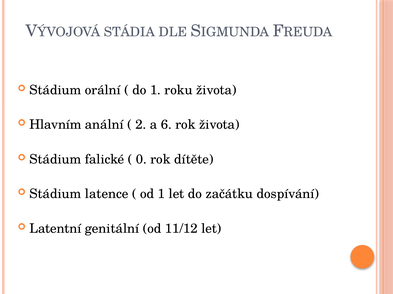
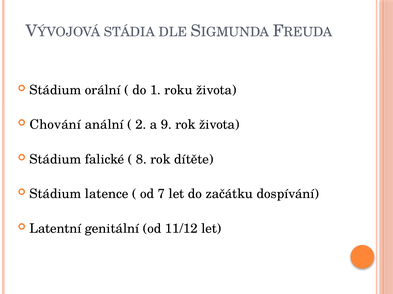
Hlavním: Hlavním -> Chování
6: 6 -> 9
0: 0 -> 8
od 1: 1 -> 7
